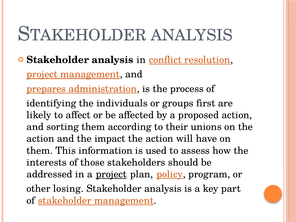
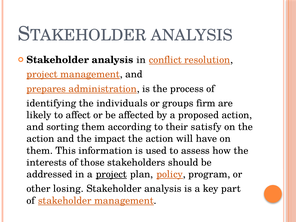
first: first -> firm
unions: unions -> satisfy
